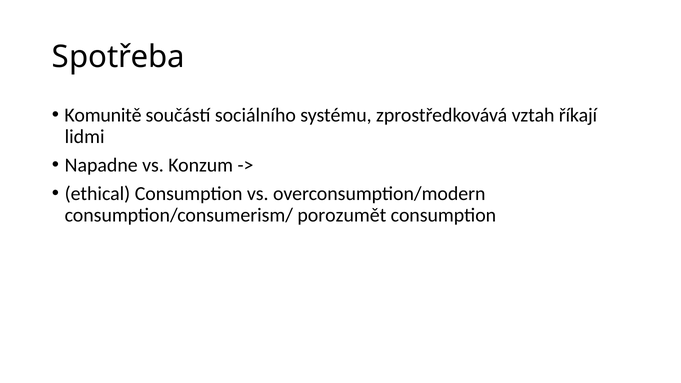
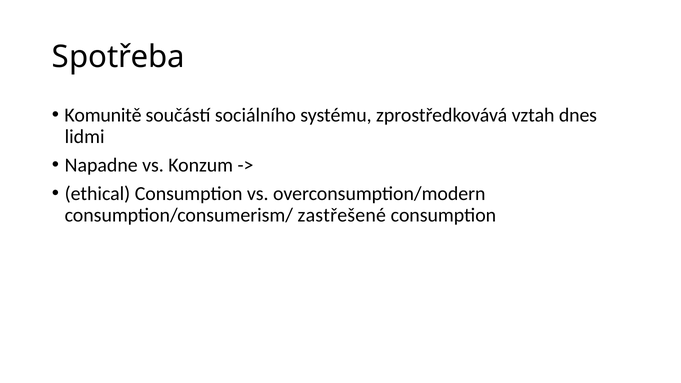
říkají: říkají -> dnes
porozumět: porozumět -> zastřešené
